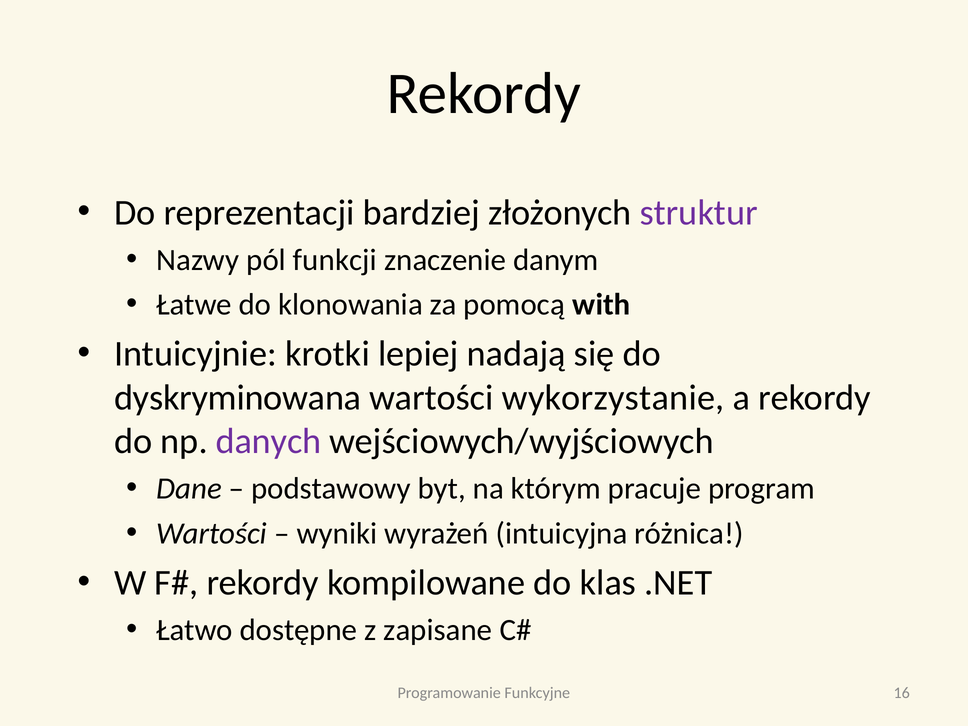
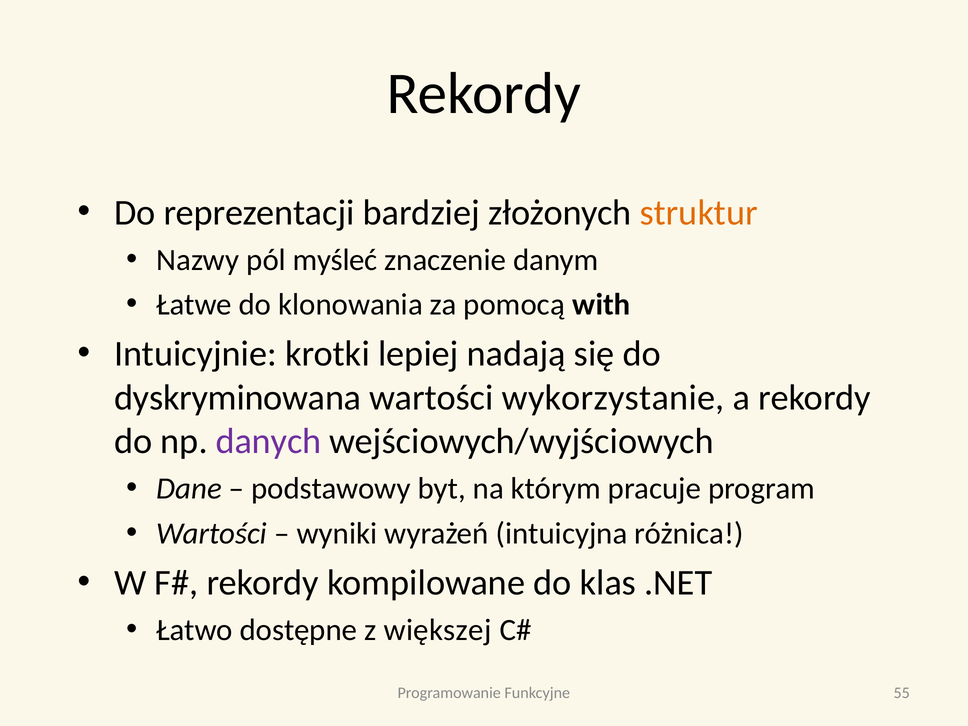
struktur colour: purple -> orange
funkcji: funkcji -> myśleć
zapisane: zapisane -> większej
16: 16 -> 55
